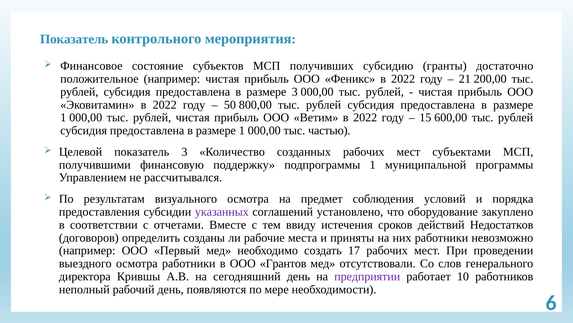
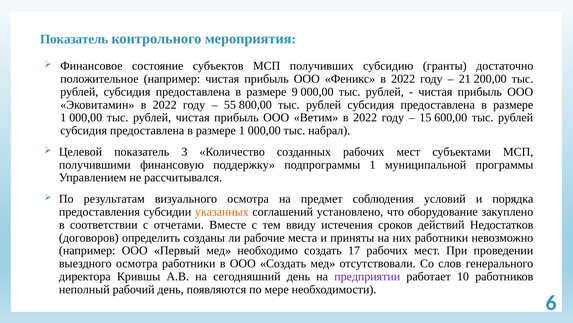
размере 3: 3 -> 9
50: 50 -> 55
частью: частью -> набрал
указанных colour: purple -> orange
ООО Грантов: Грантов -> Создать
